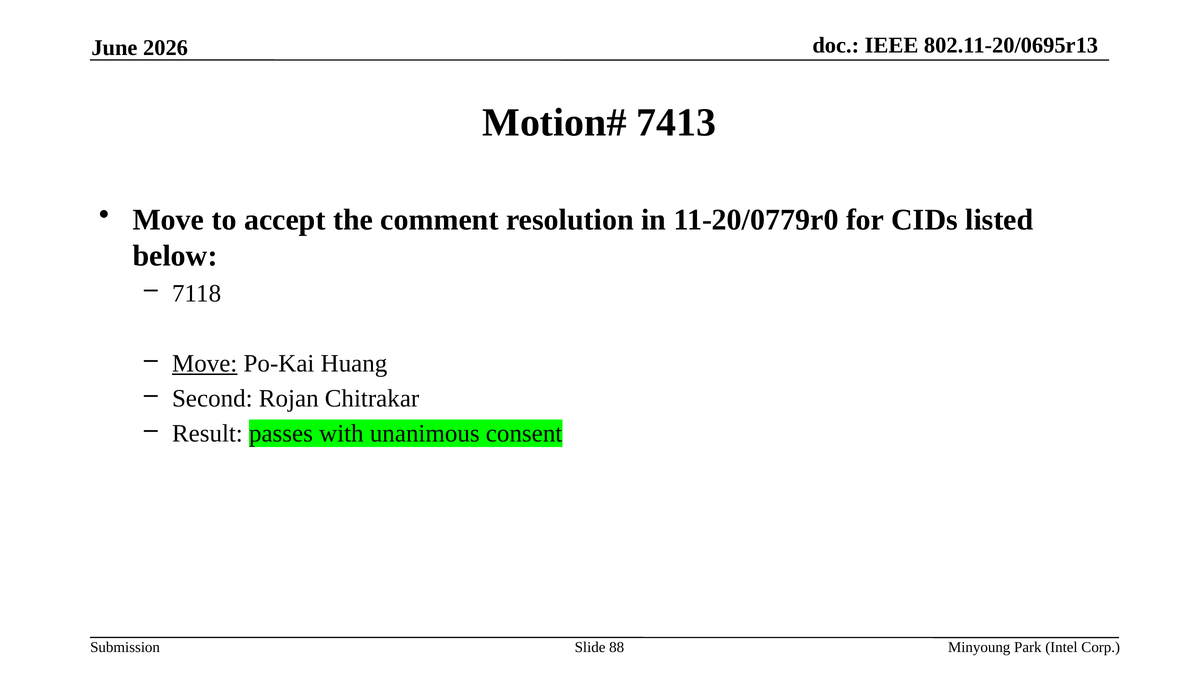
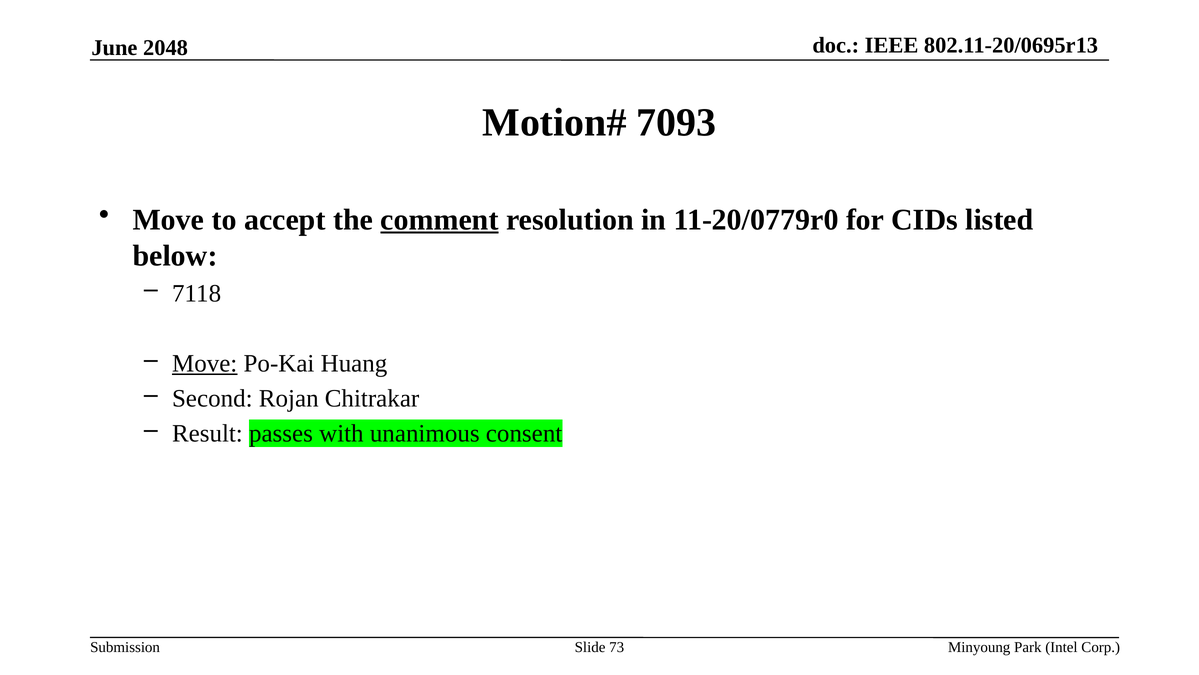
2026: 2026 -> 2048
7413: 7413 -> 7093
comment underline: none -> present
88: 88 -> 73
